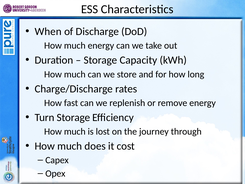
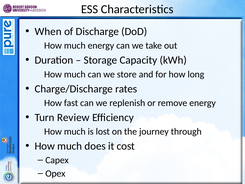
Turn Storage: Storage -> Review
